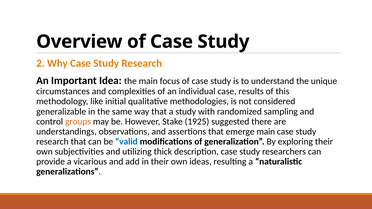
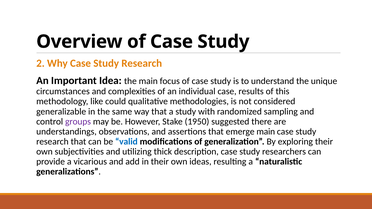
initial: initial -> could
groups colour: orange -> purple
1925: 1925 -> 1950
